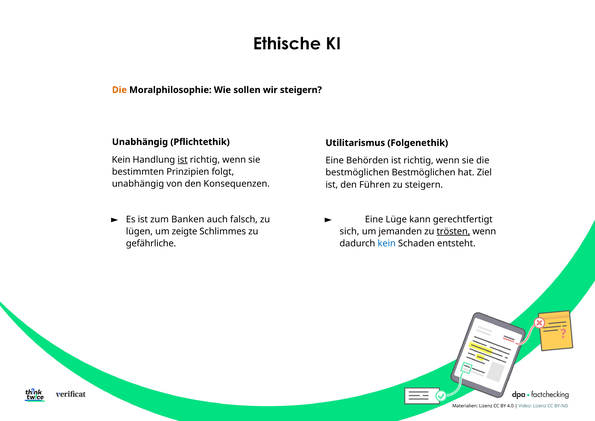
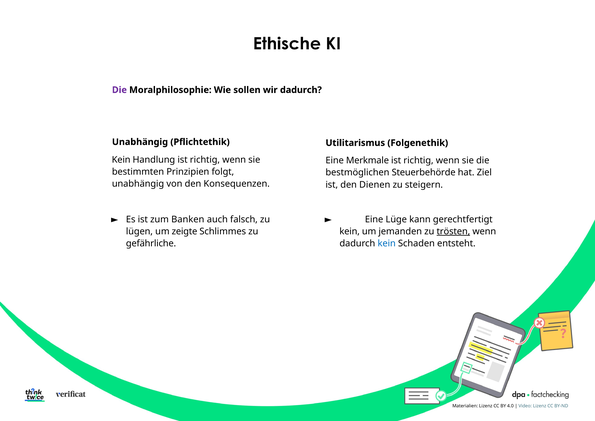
Die at (119, 90) colour: orange -> purple
wir steigern: steigern -> dadurch
ist at (183, 160) underline: present -> none
Behörden: Behörden -> Merkmale
bestmöglichen Bestmöglichen: Bestmöglichen -> Steuerbehörde
Führen: Führen -> Dienen
sich at (350, 231): sich -> kein
